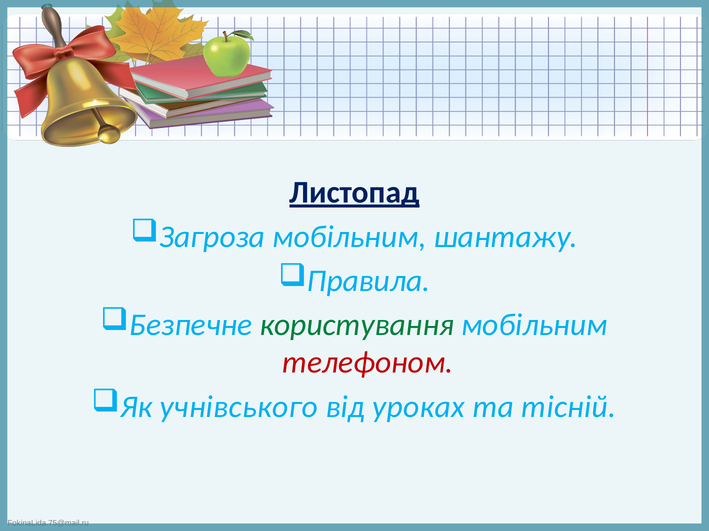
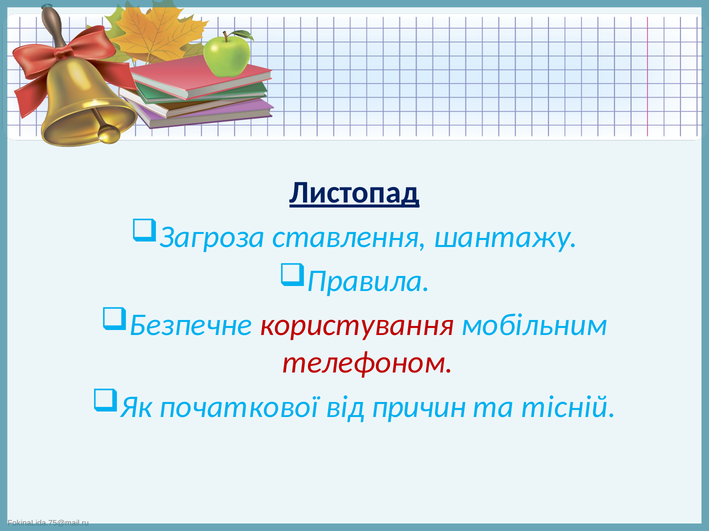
Загроза мобільним: мобільним -> ставлення
користування colour: green -> red
учнівського: учнівського -> початкової
уроках: уроках -> причин
